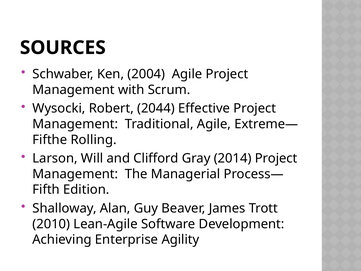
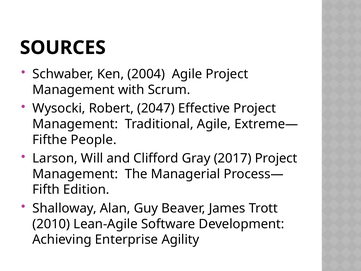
2044: 2044 -> 2047
Rolling: Rolling -> People
2014: 2014 -> 2017
